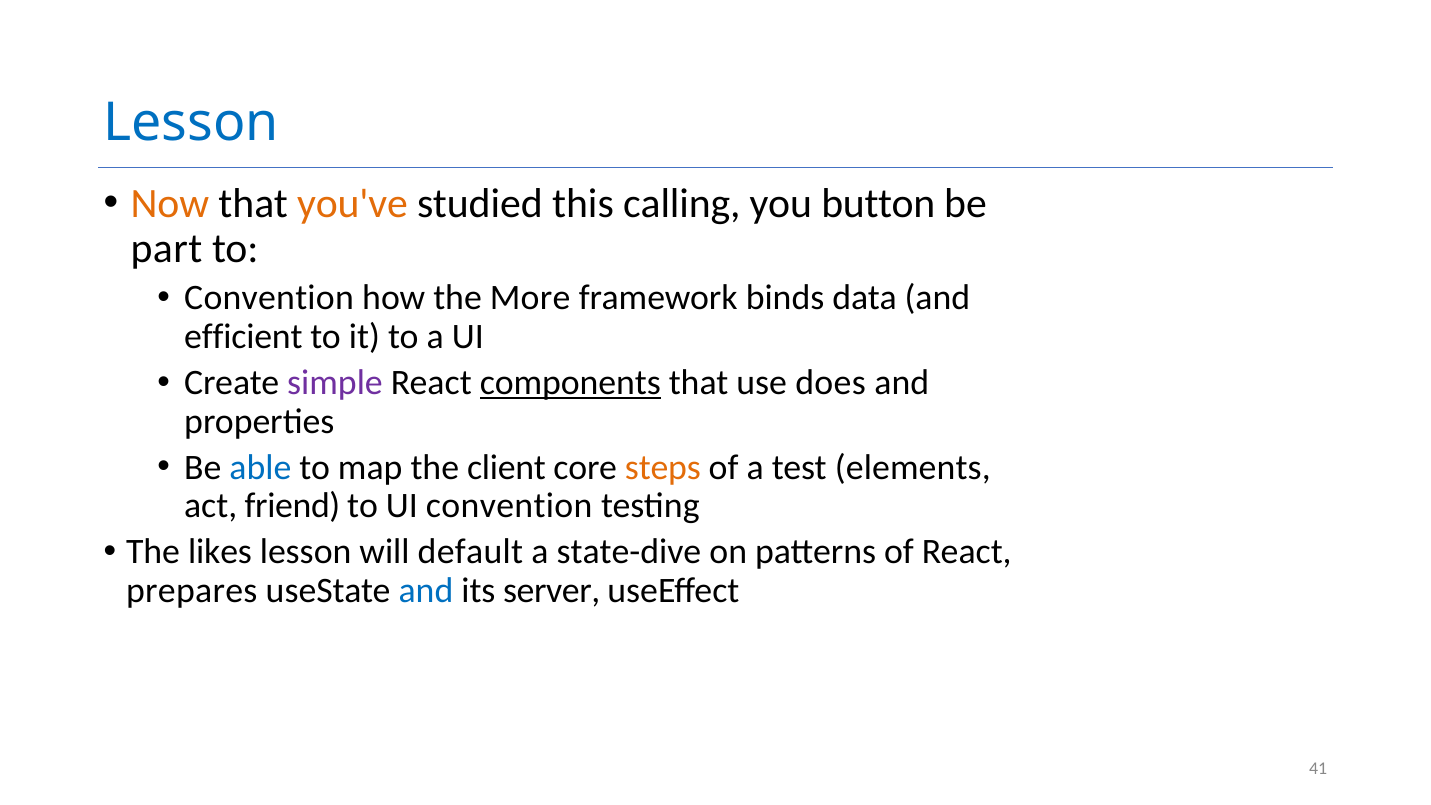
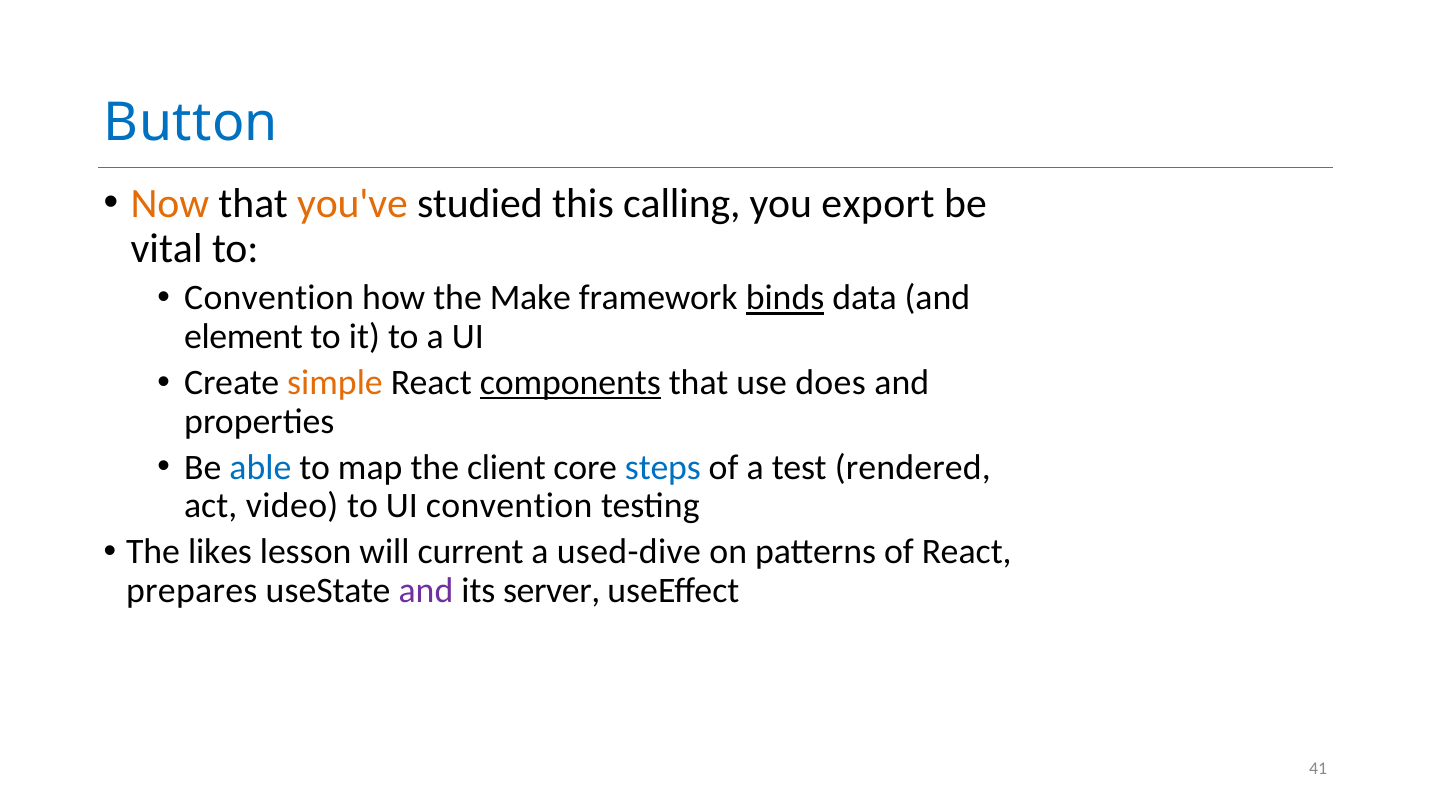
Lesson at (191, 123): Lesson -> Button
button: button -> export
part: part -> vital
More: More -> Make
binds underline: none -> present
efficient: efficient -> element
simple colour: purple -> orange
steps colour: orange -> blue
elements: elements -> rendered
friend: friend -> video
default: default -> current
state-dive: state-dive -> used-dive
and at (426, 591) colour: blue -> purple
